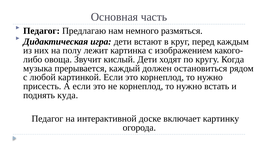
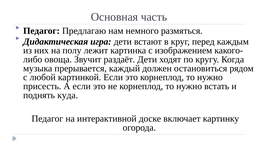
кислый: кислый -> раздаёт
